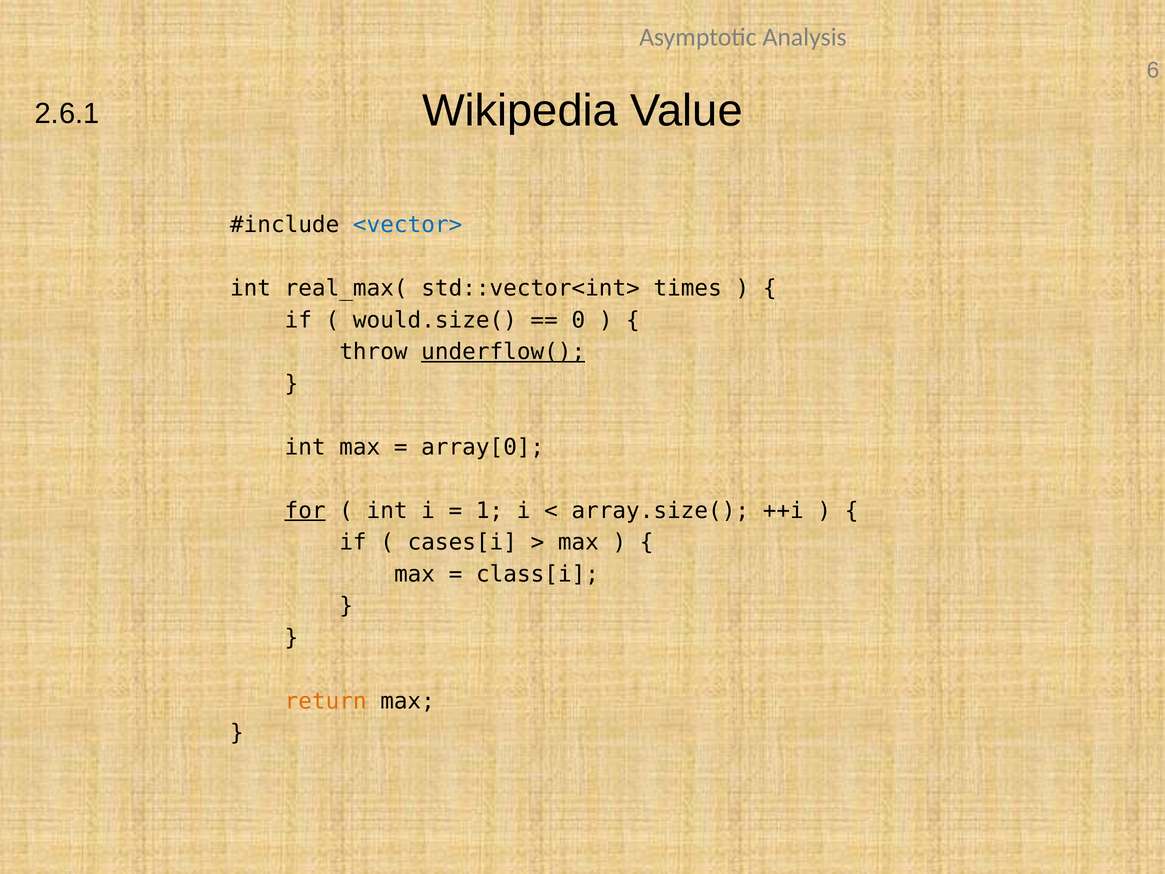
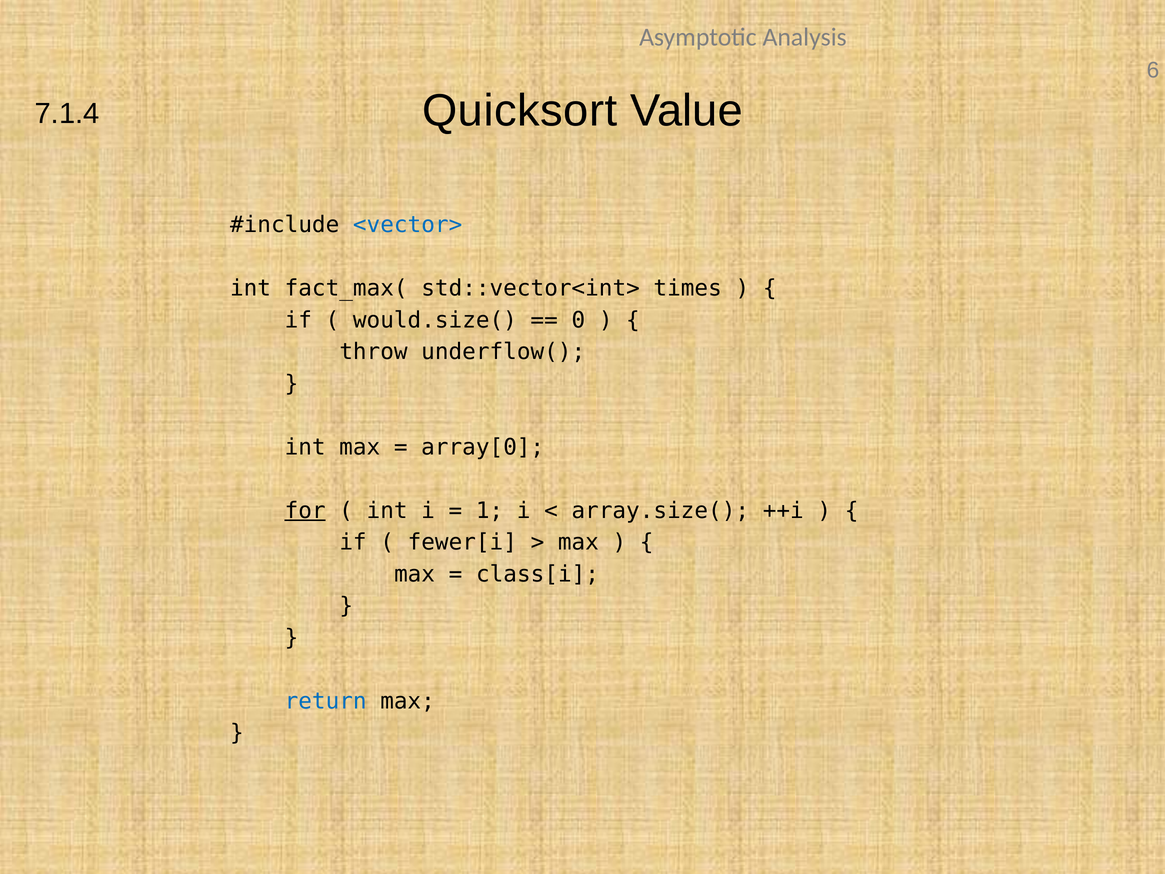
Wikipedia: Wikipedia -> Quicksort
2.6.1: 2.6.1 -> 7.1.4
real_max(: real_max( -> fact_max(
underflow( underline: present -> none
cases[i: cases[i -> fewer[i
return colour: orange -> blue
